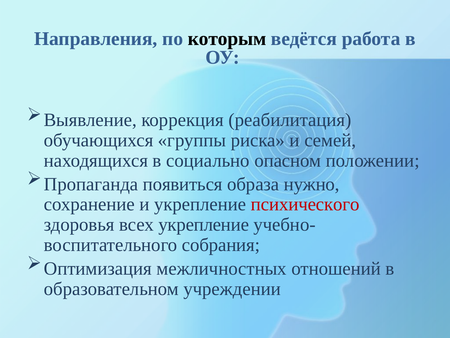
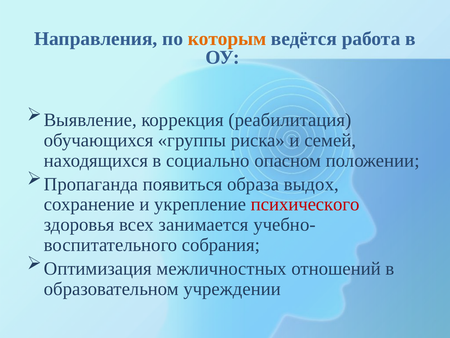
которым colour: black -> orange
нужно: нужно -> выдох
всех укрепление: укрепление -> занимается
